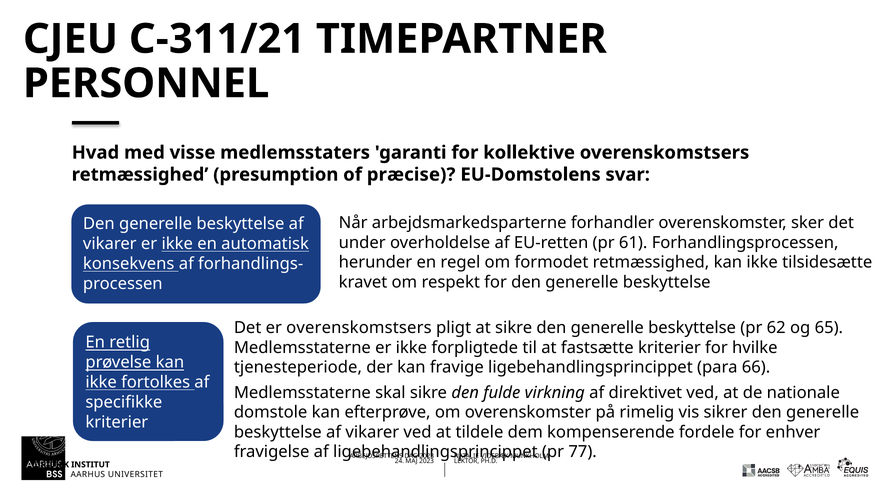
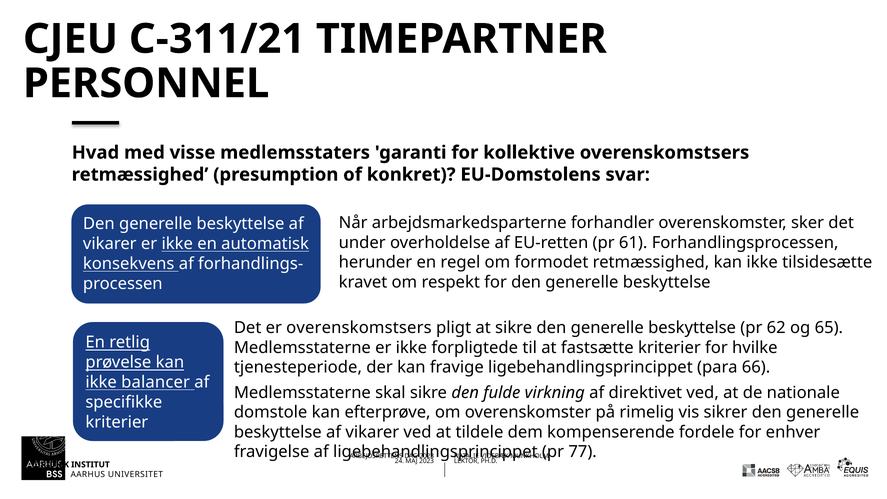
præcise: præcise -> konkret
fortolkes: fortolkes -> balancer
